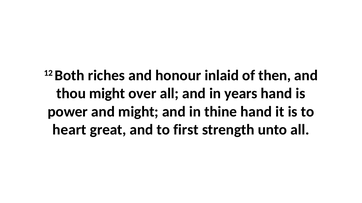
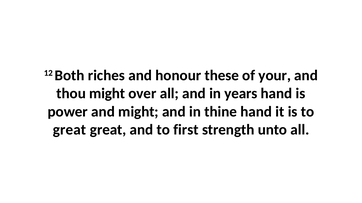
inlaid: inlaid -> these
then: then -> your
heart at (69, 130): heart -> great
